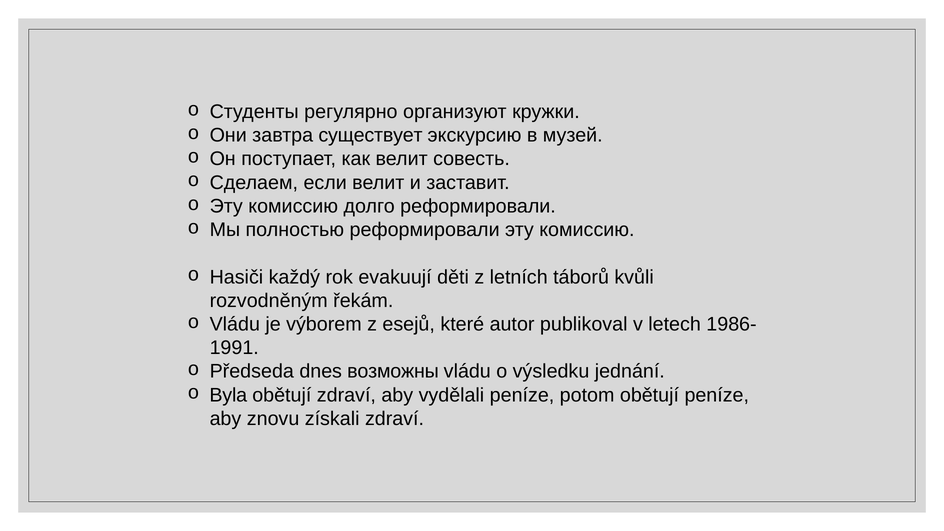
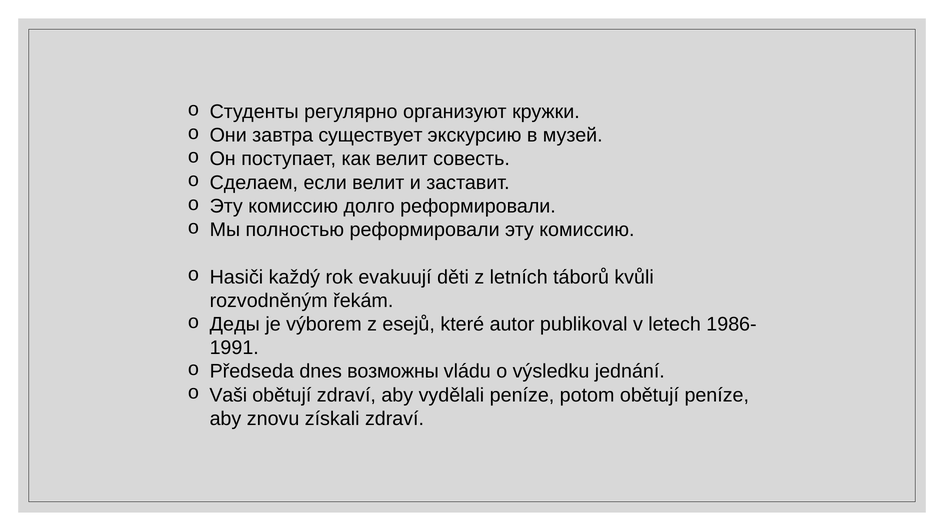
o Vládu: Vládu -> Деды
Byla: Byla -> Vaši
